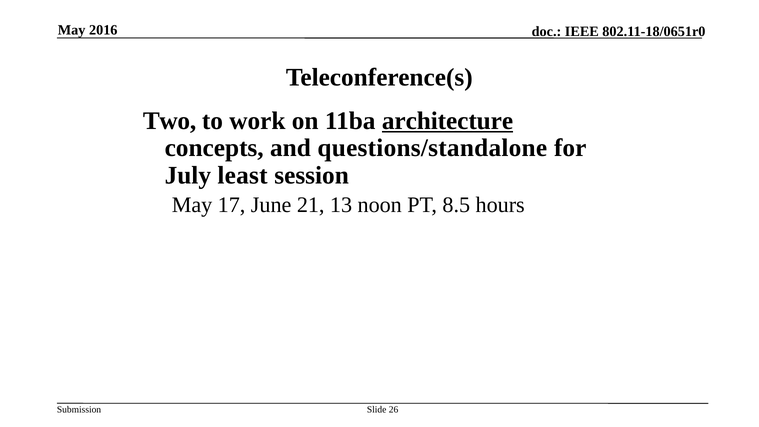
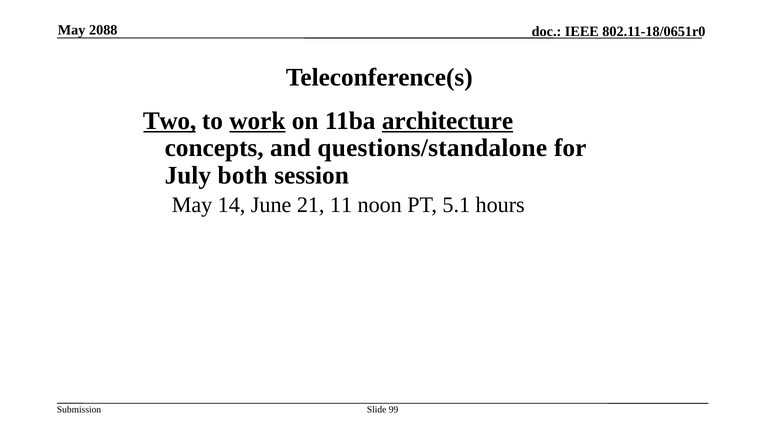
2016: 2016 -> 2088
Two underline: none -> present
work underline: none -> present
least: least -> both
17: 17 -> 14
13: 13 -> 11
8.5: 8.5 -> 5.1
26: 26 -> 99
